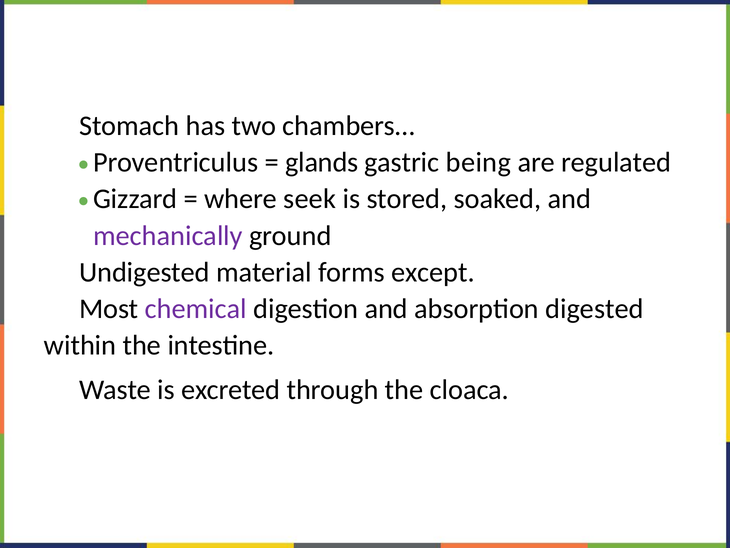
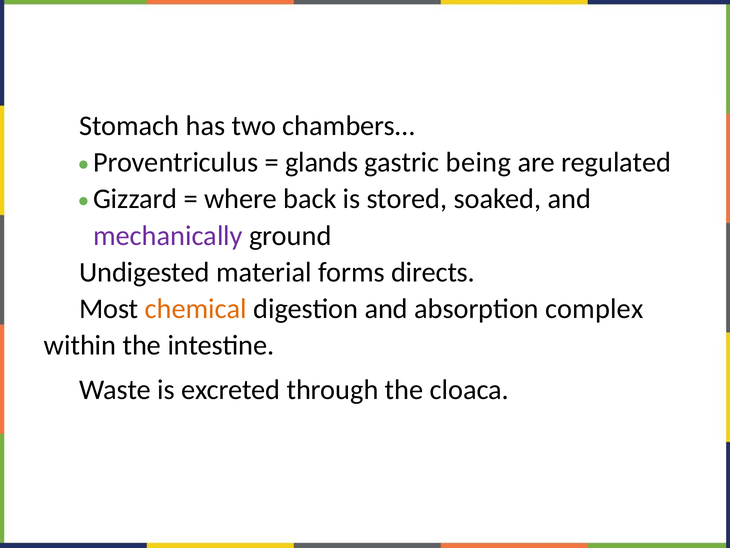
seek: seek -> back
except: except -> directs
chemical colour: purple -> orange
digested: digested -> complex
